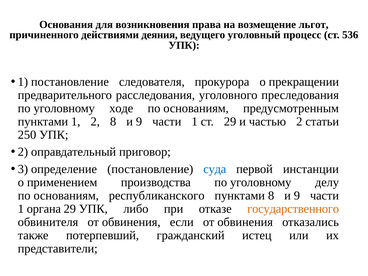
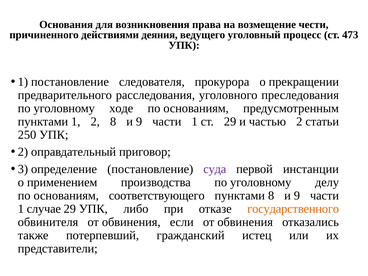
льгот: льгот -> чести
536: 536 -> 473
суда colour: blue -> purple
республиканского: республиканского -> соответствующего
органа: органа -> случае
